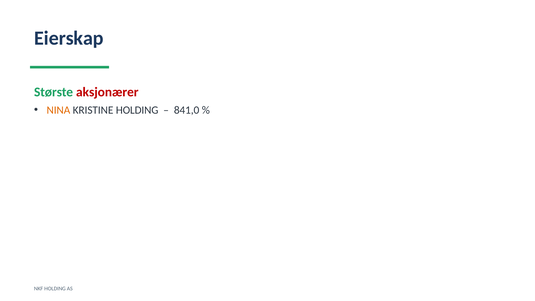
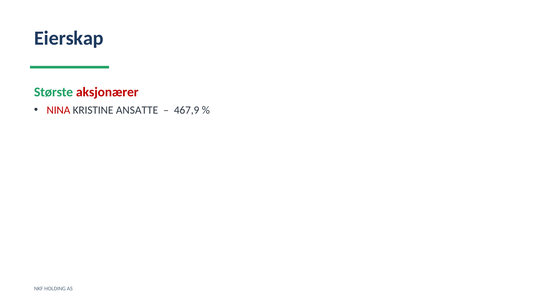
NINA colour: orange -> red
KRISTINE HOLDING: HOLDING -> ANSATTE
841,0: 841,0 -> 467,9
